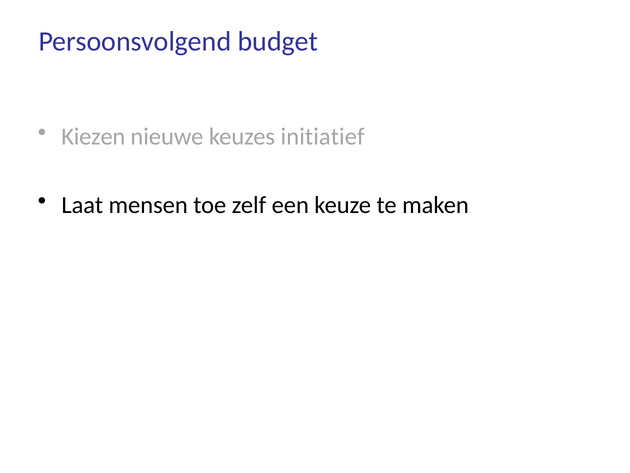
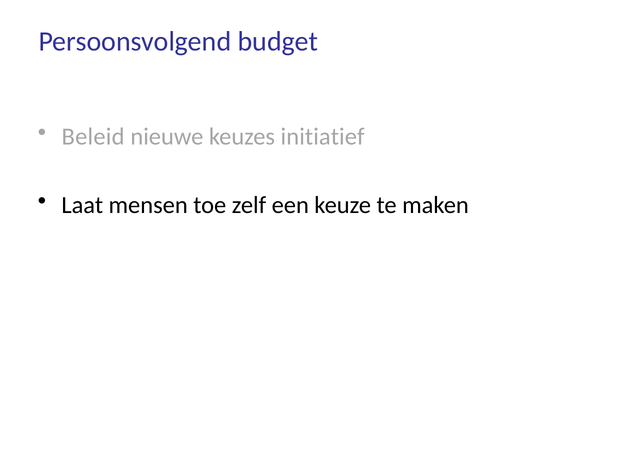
Kiezen: Kiezen -> Beleid
